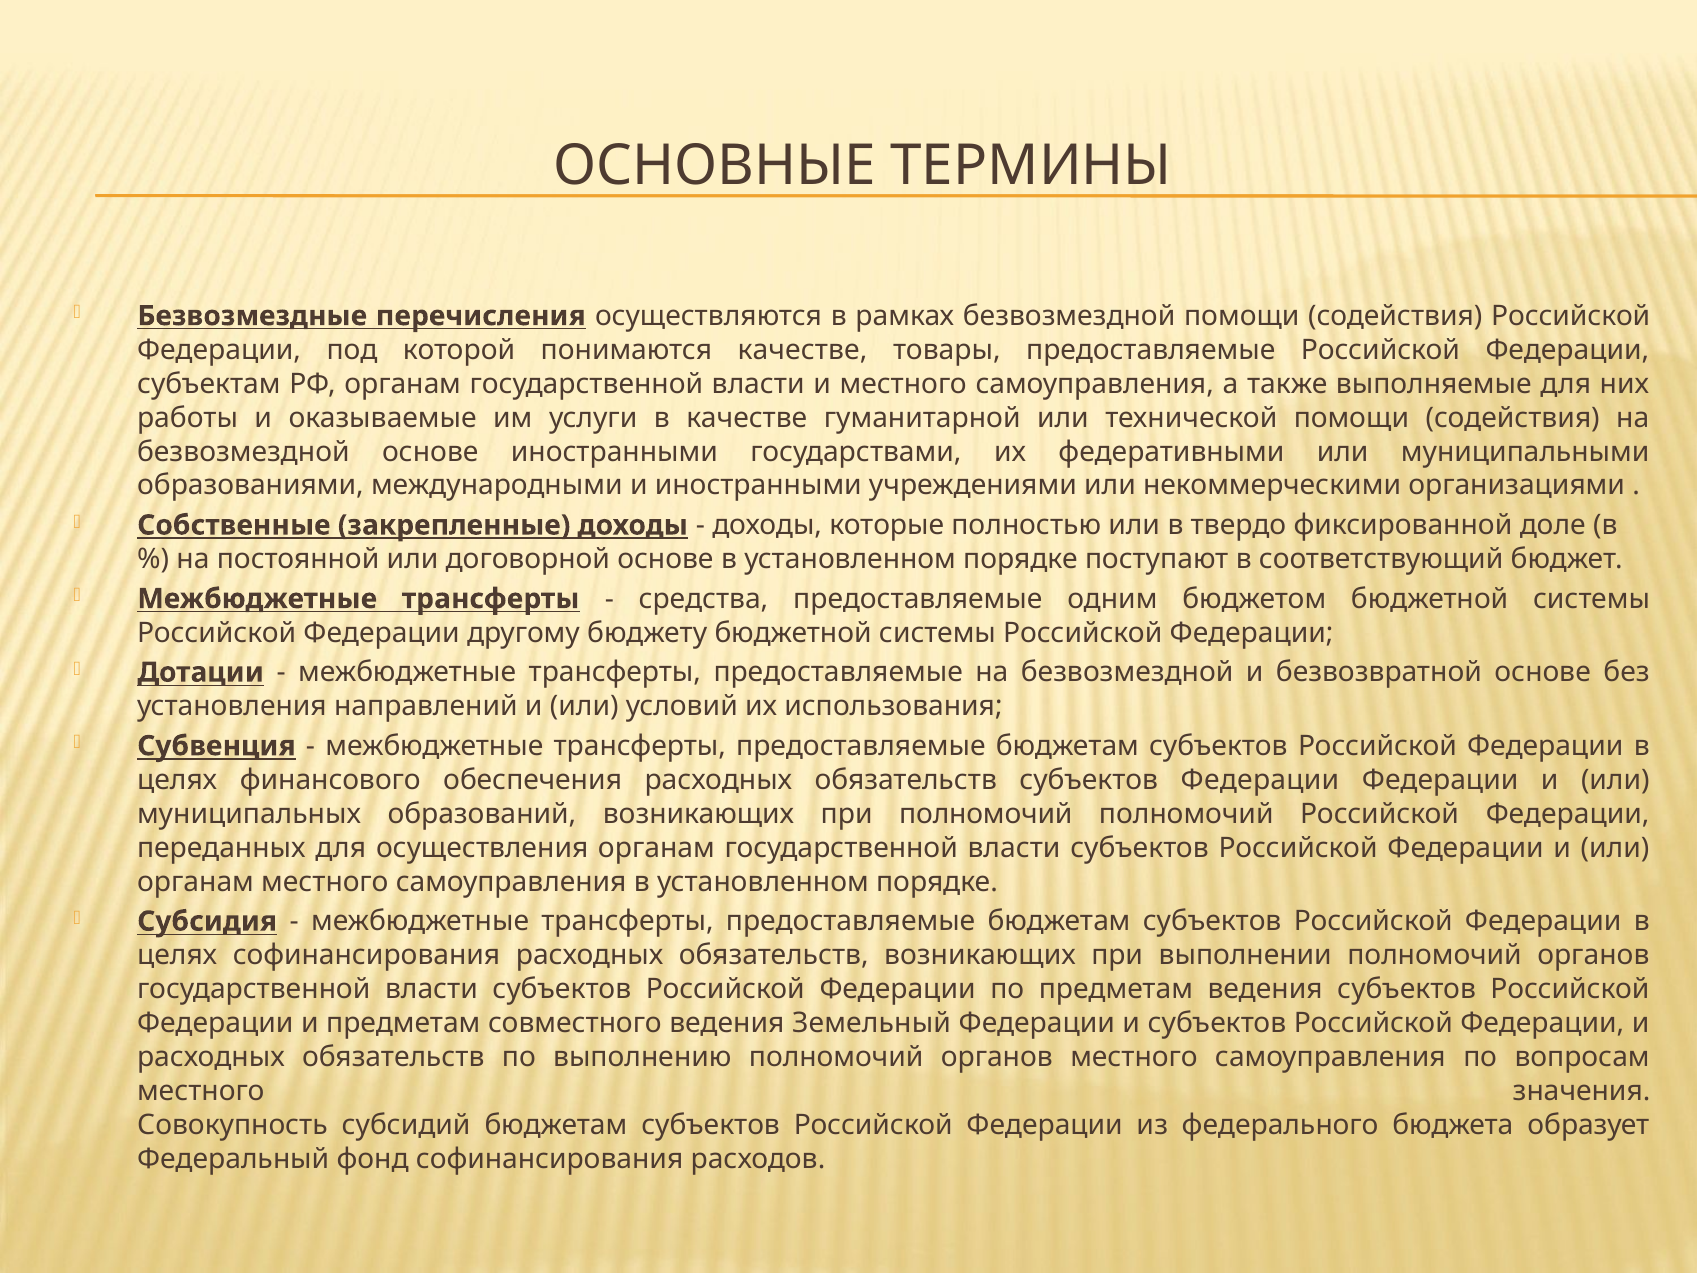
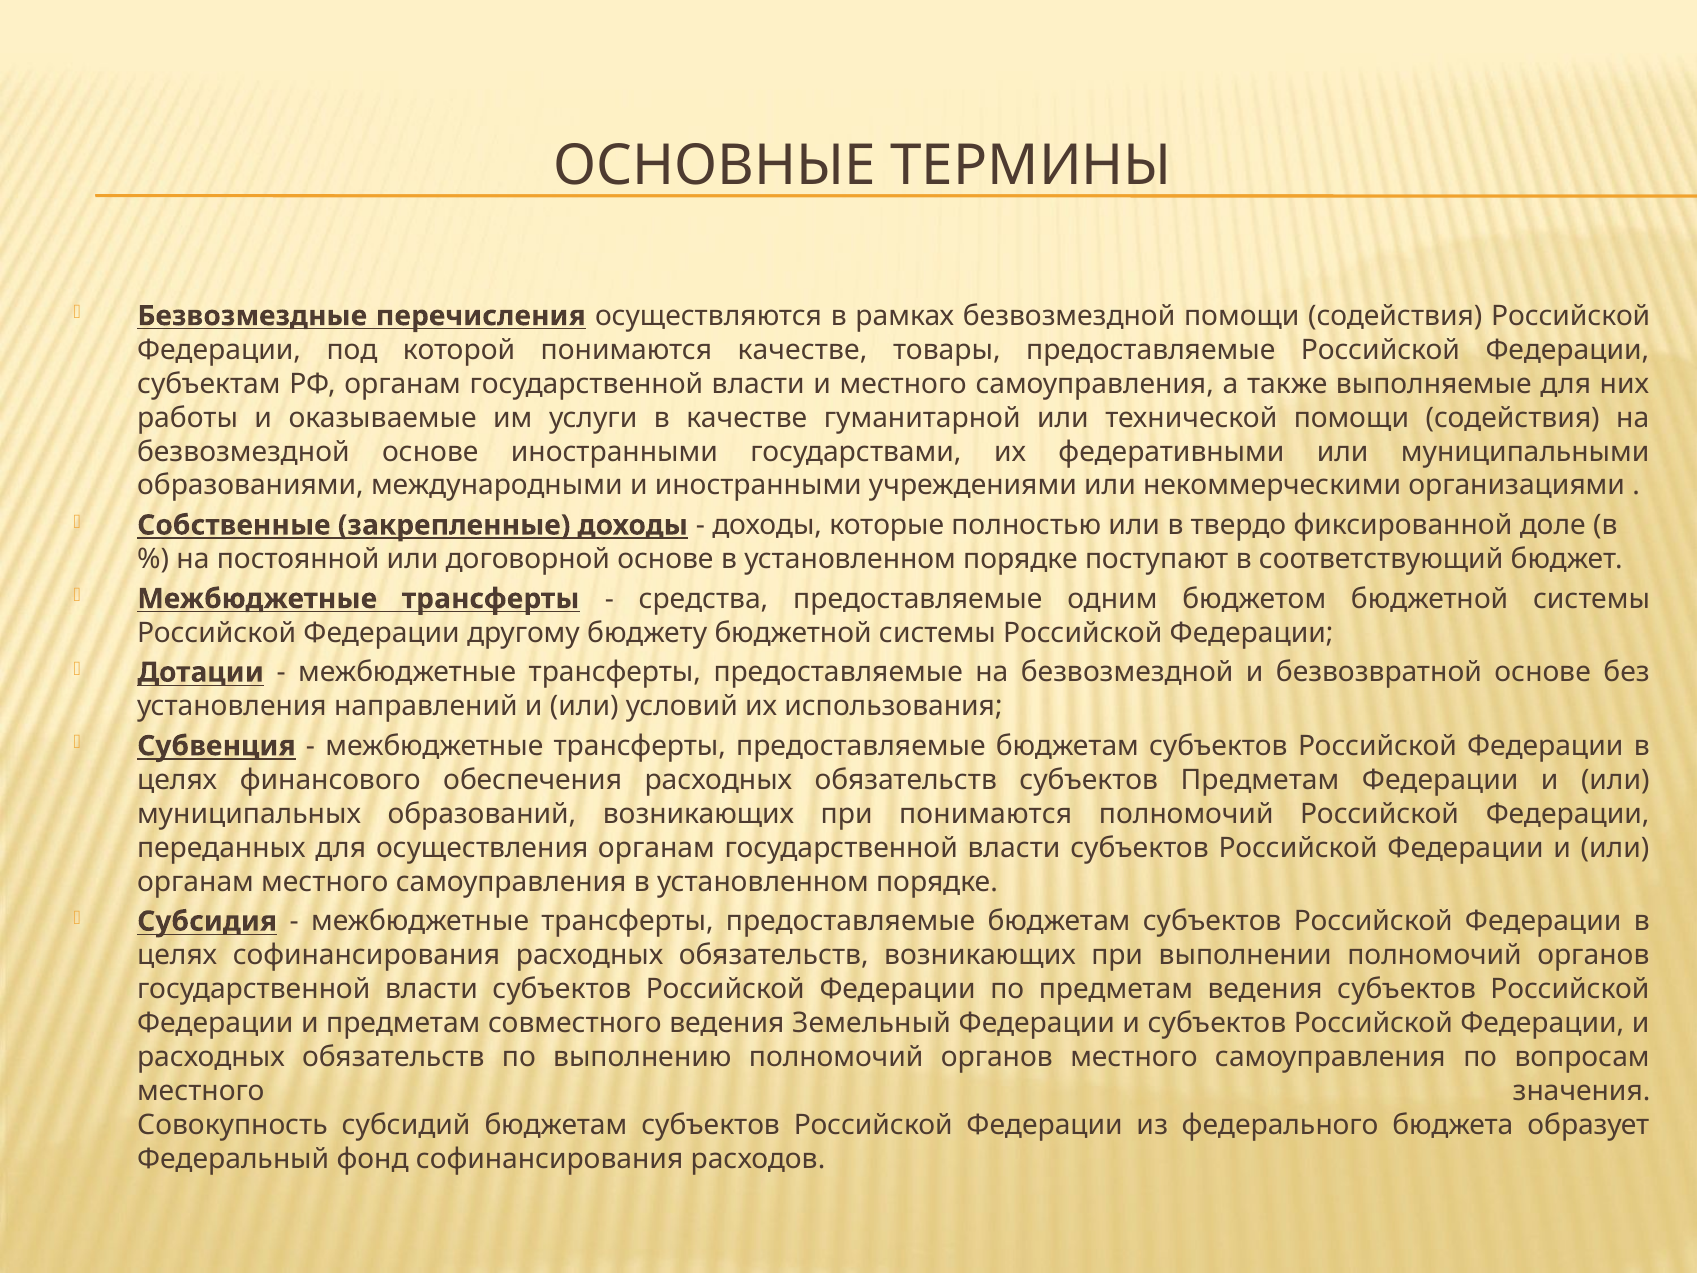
субъектов Федерации: Федерации -> Предметам
при полномочий: полномочий -> понимаются
